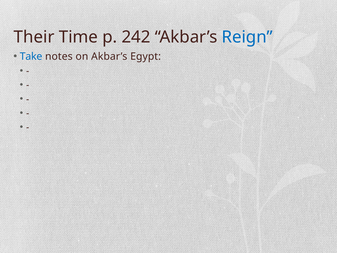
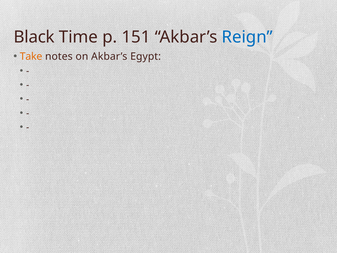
Their: Their -> Black
242: 242 -> 151
Take colour: blue -> orange
